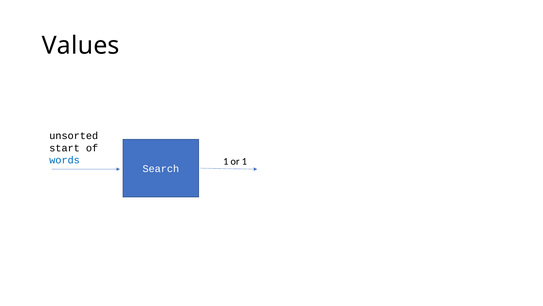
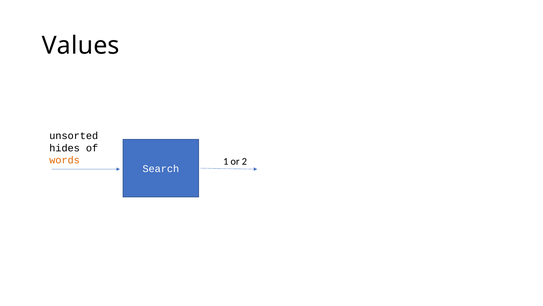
start: start -> hides
words colour: blue -> orange
or 1: 1 -> 2
